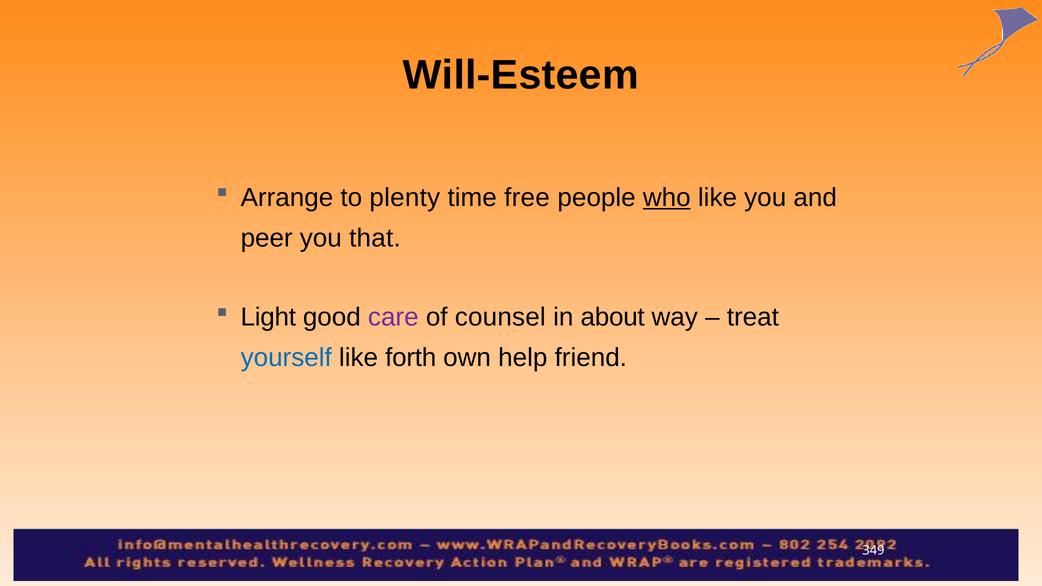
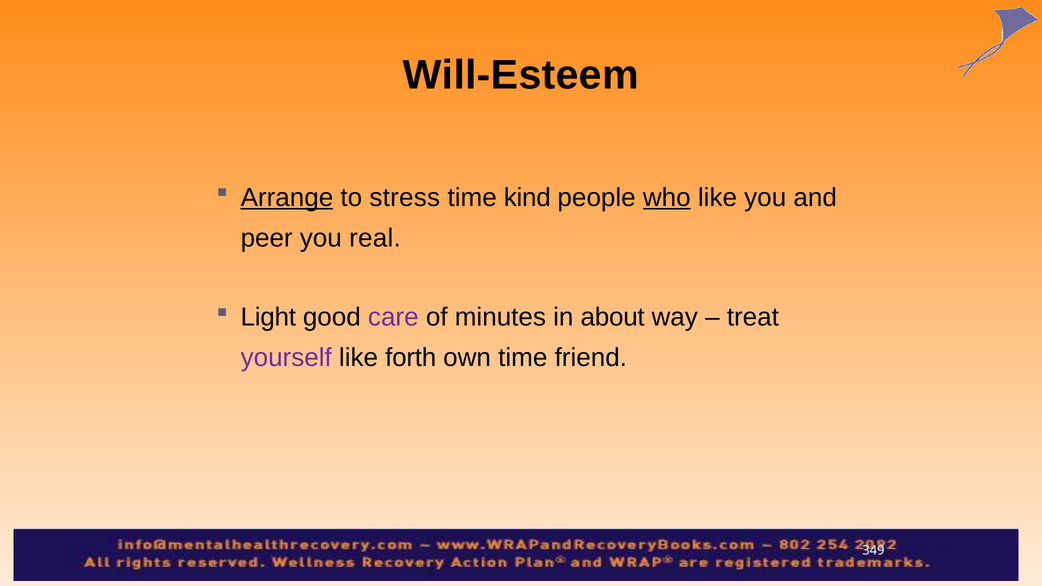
Arrange underline: none -> present
plenty: plenty -> stress
free: free -> kind
that: that -> real
counsel: counsel -> minutes
yourself colour: blue -> purple
own help: help -> time
